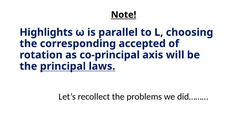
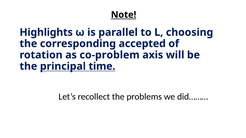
co-principal: co-principal -> co-problem
laws: laws -> time
